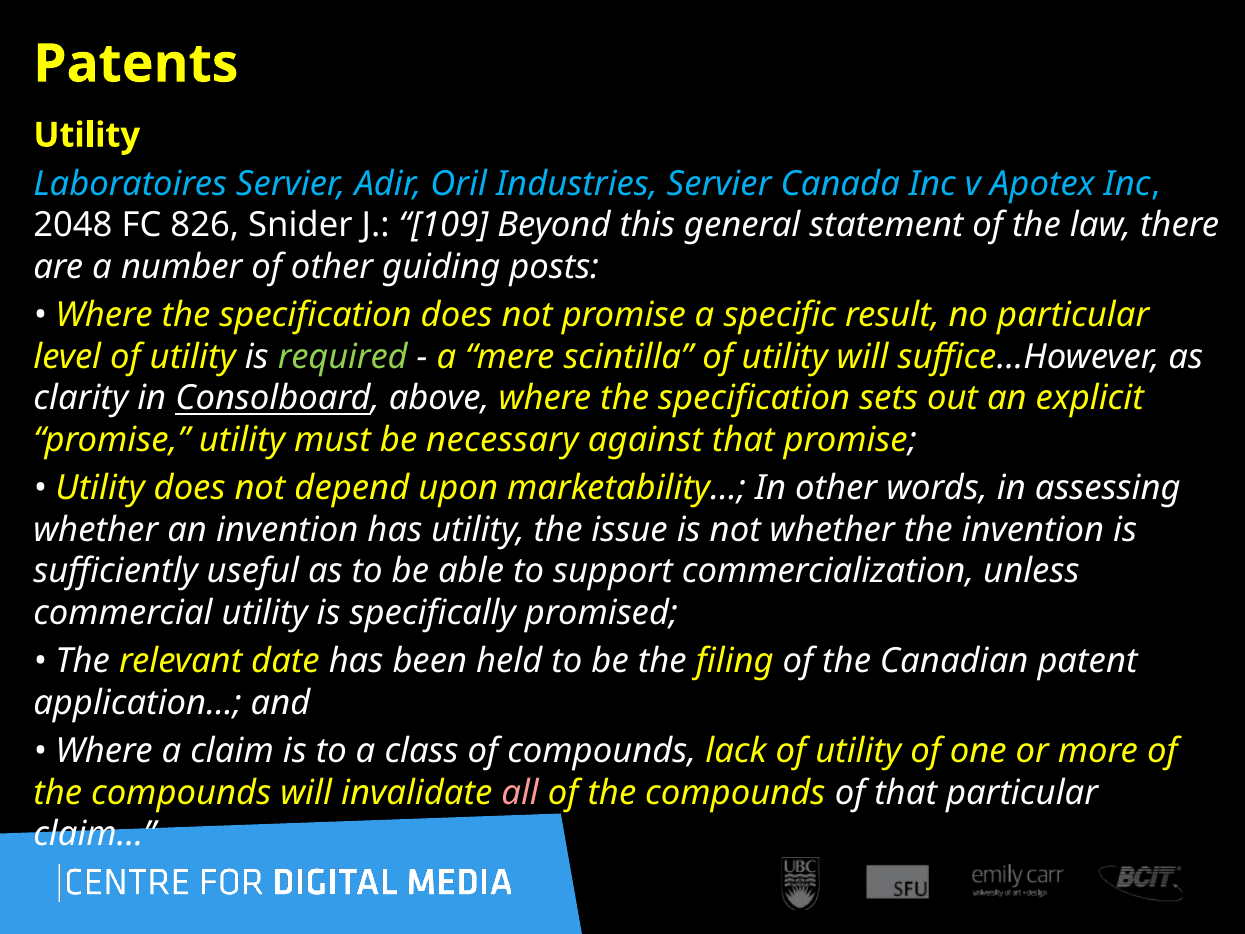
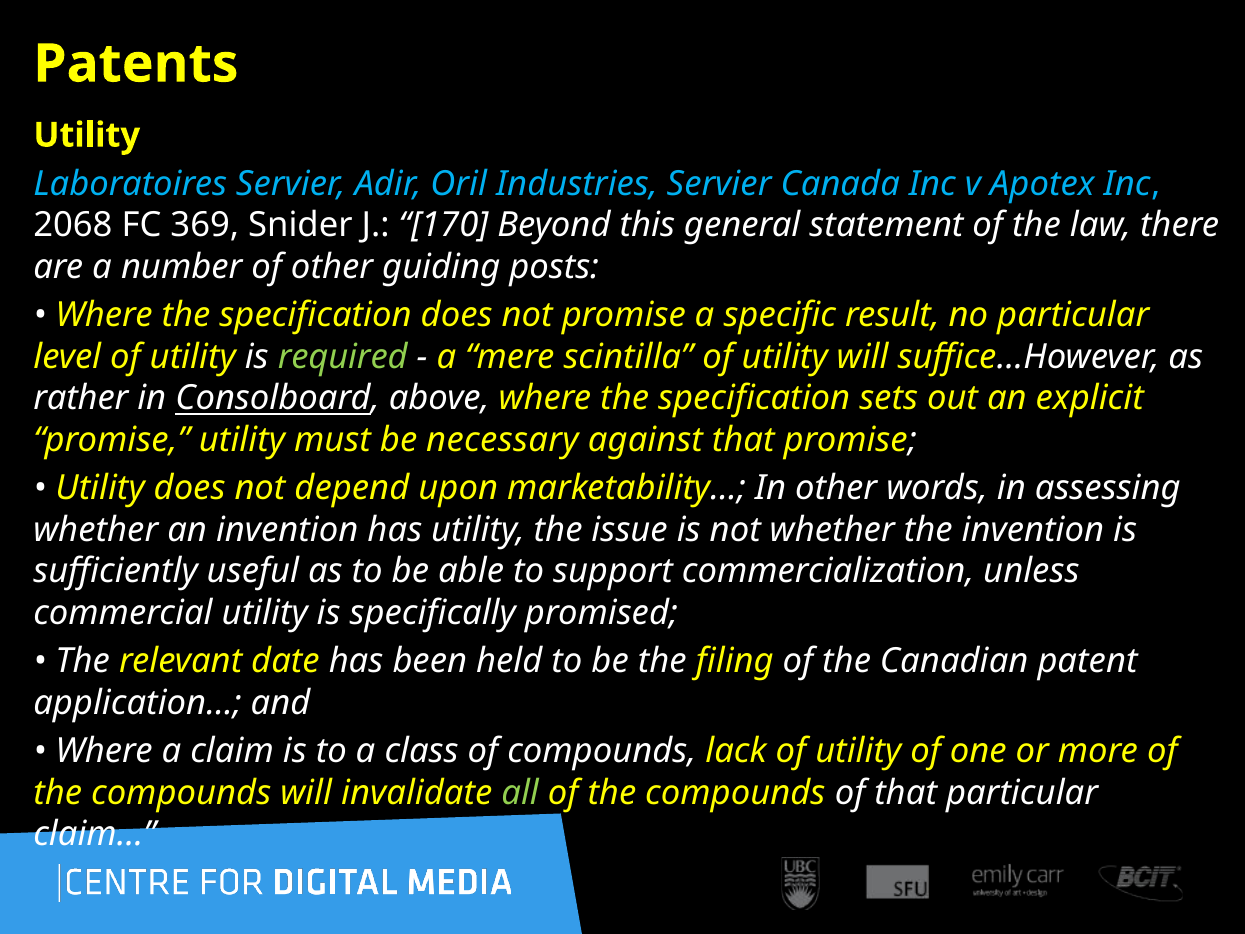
2048: 2048 -> 2068
826: 826 -> 369
109: 109 -> 170
clarity: clarity -> rather
all colour: pink -> light green
